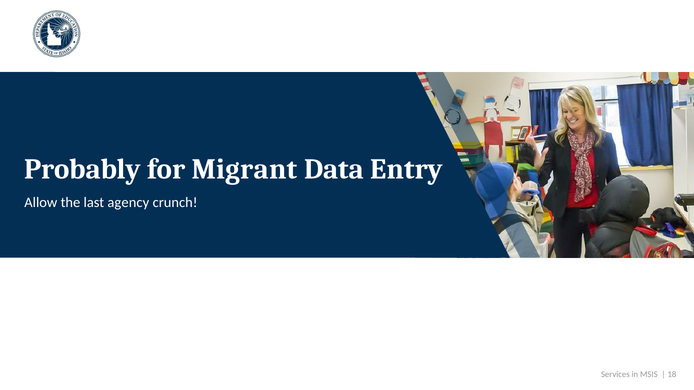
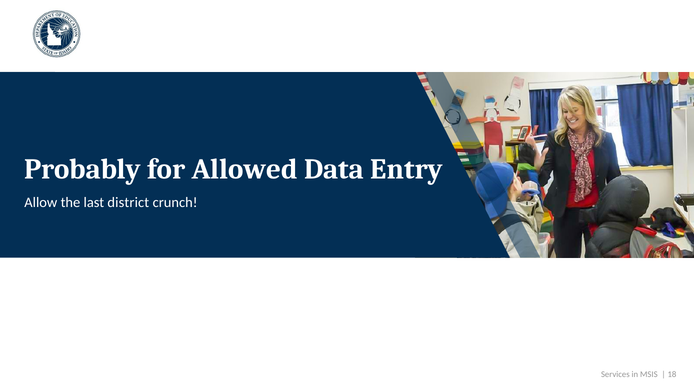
Migrant: Migrant -> Allowed
agency: agency -> district
